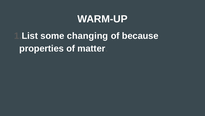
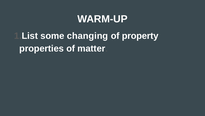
because: because -> property
